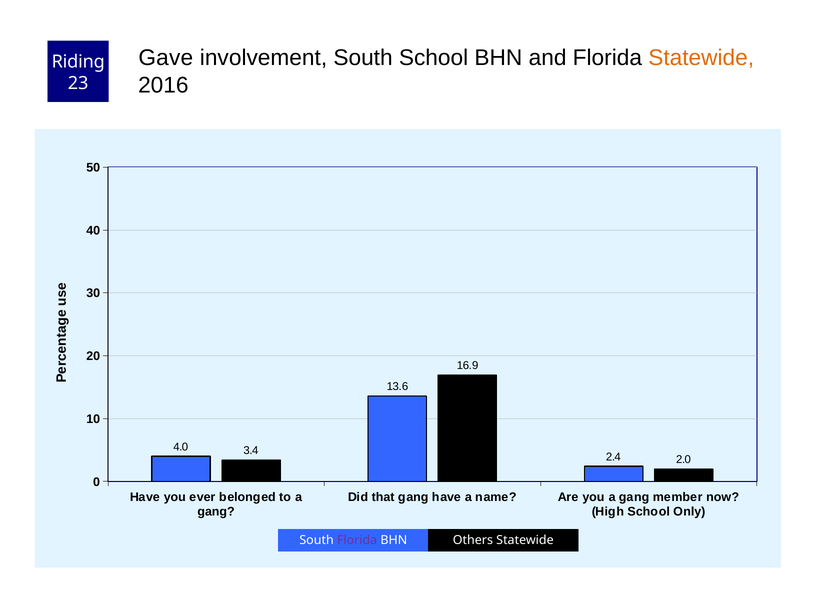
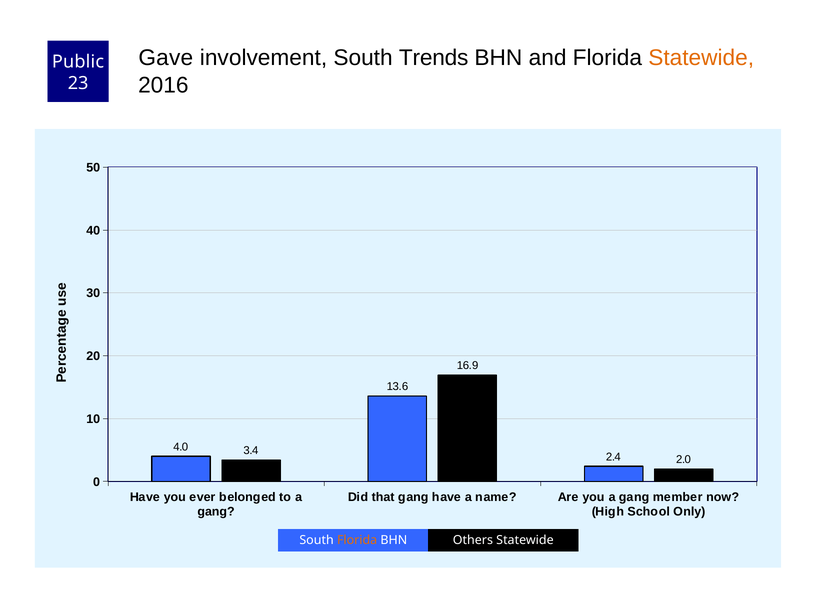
South School: School -> Trends
Riding: Riding -> Public
Florida at (357, 540) colour: purple -> orange
